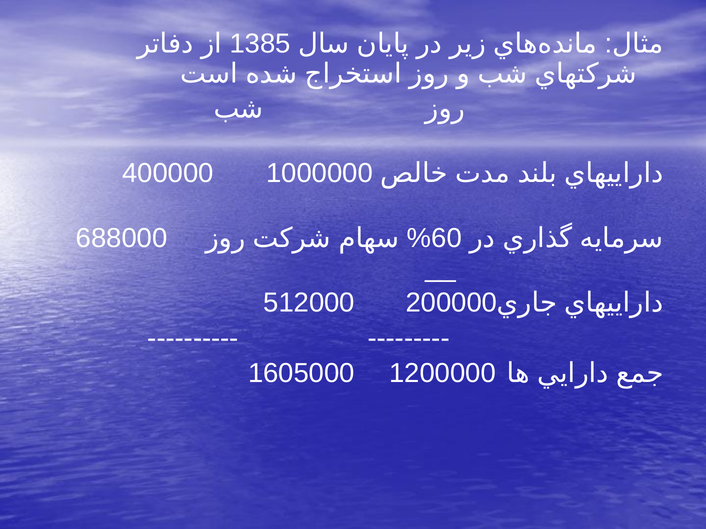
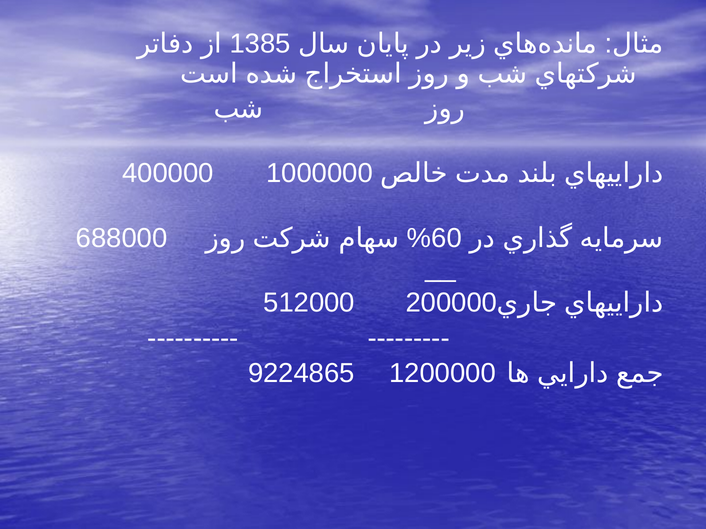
1605000: 1605000 -> 9224865
